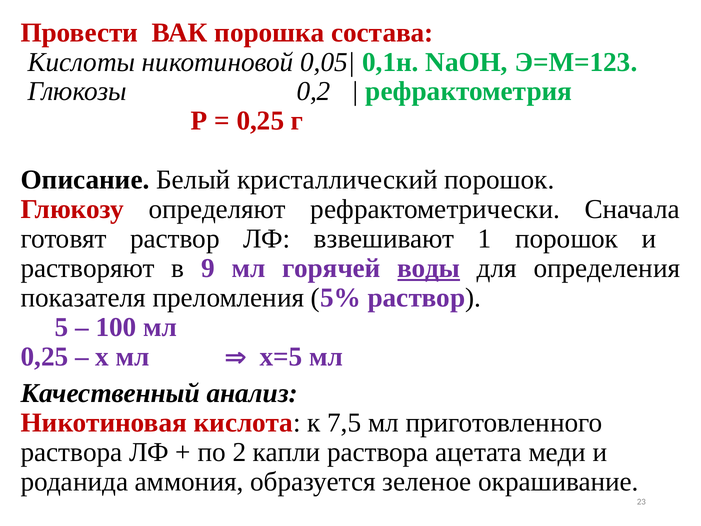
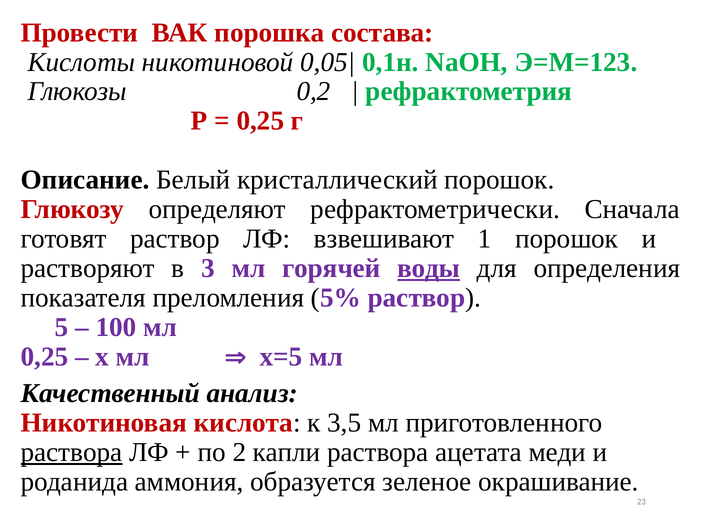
9: 9 -> 3
7,5: 7,5 -> 3,5
раствора at (72, 452) underline: none -> present
